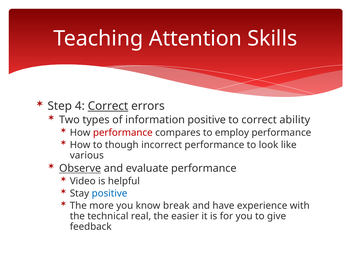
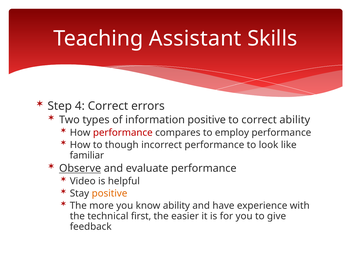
Attention: Attention -> Assistant
Correct at (108, 106) underline: present -> none
various: various -> familiar
positive at (110, 194) colour: blue -> orange
know break: break -> ability
real: real -> first
